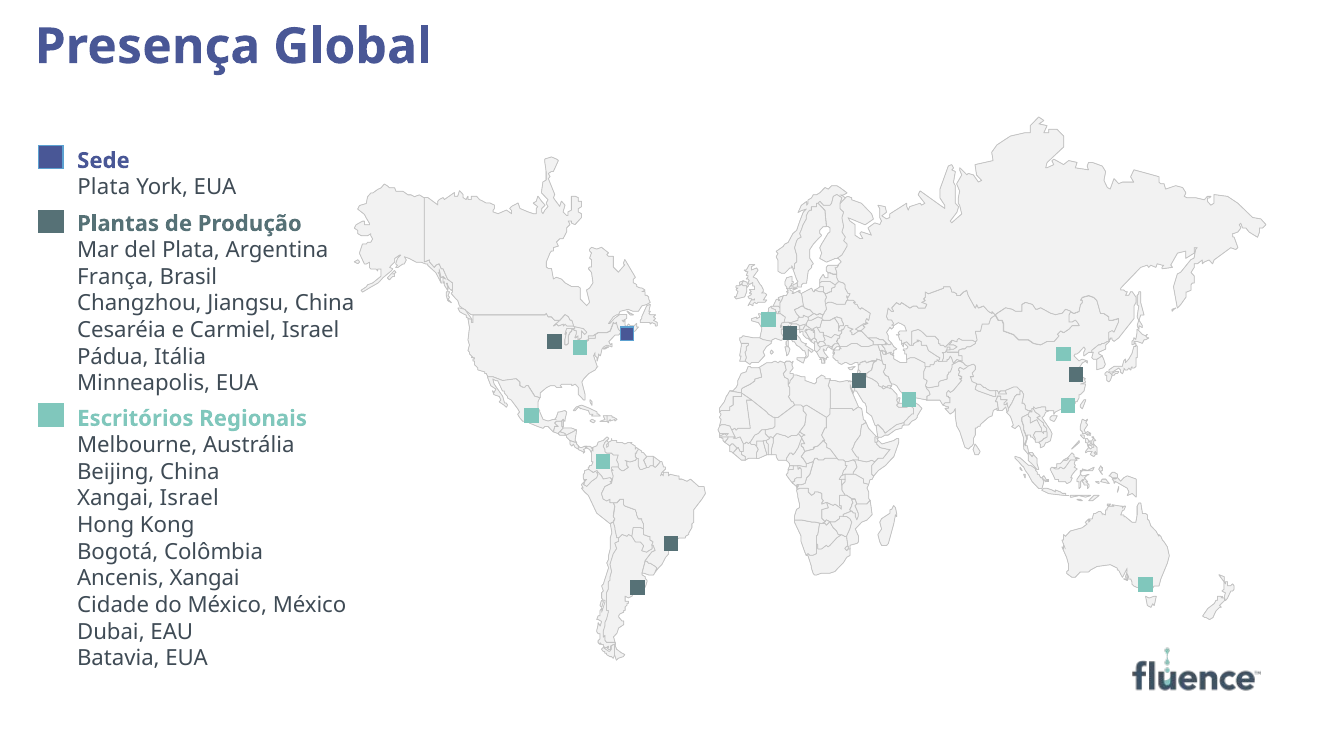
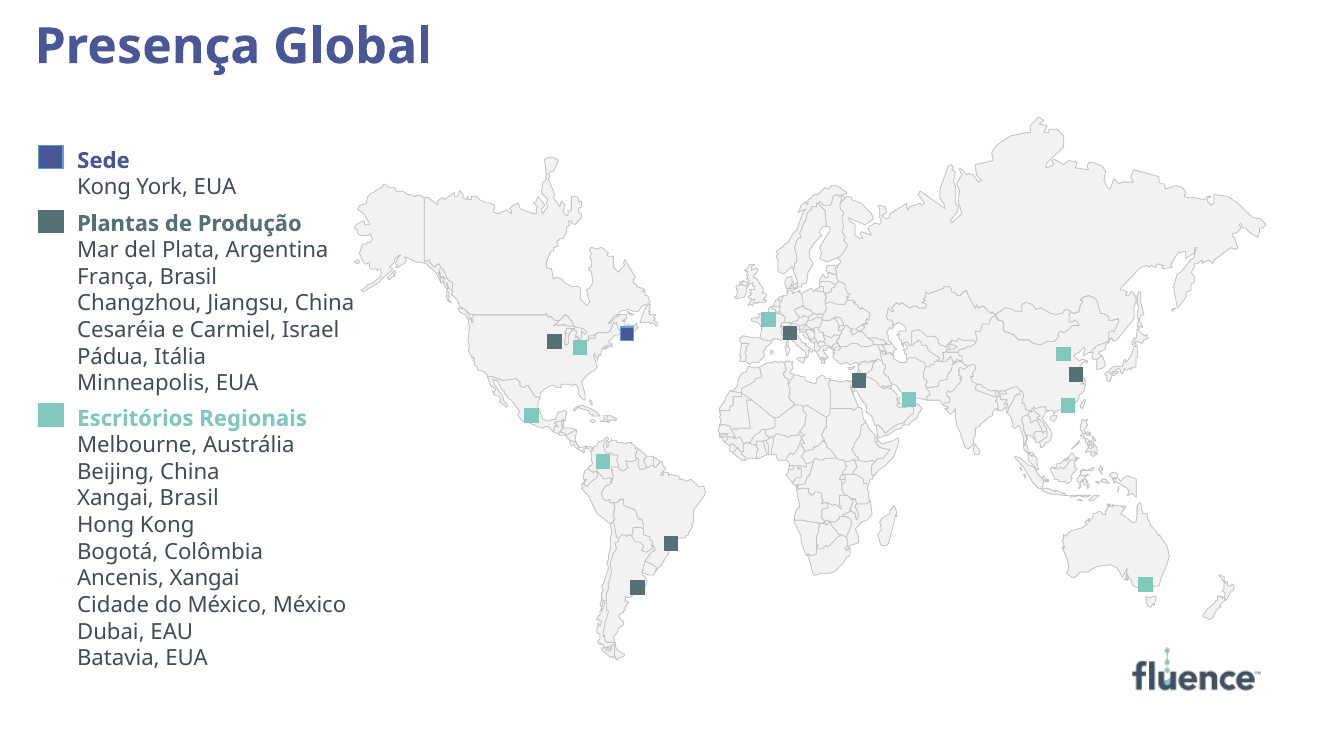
Plata at (104, 187): Plata -> Kong
Xangai Israel: Israel -> Brasil
